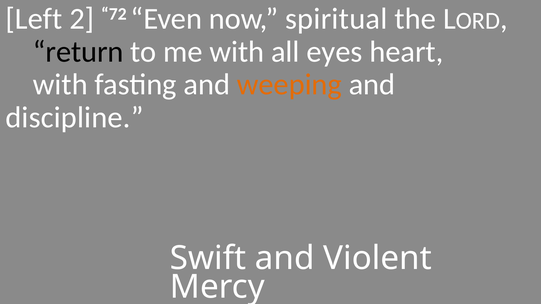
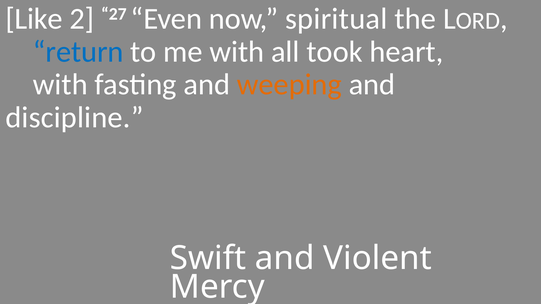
Left: Left -> Like
72: 72 -> 27
return colour: black -> blue
eyes: eyes -> took
